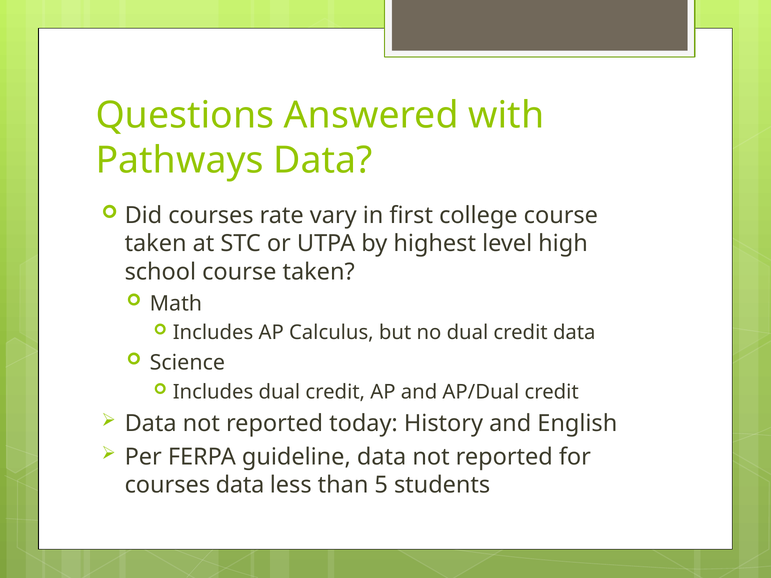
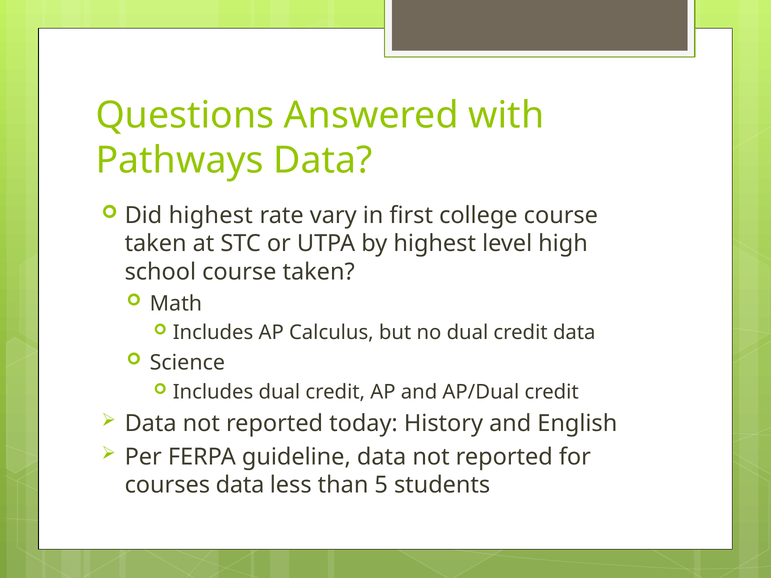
Did courses: courses -> highest
